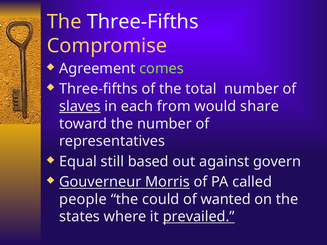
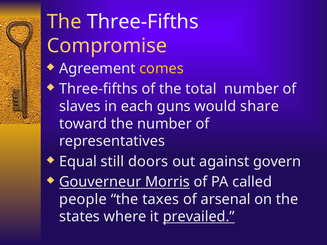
comes colour: light green -> yellow
slaves underline: present -> none
from: from -> guns
based: based -> doors
could: could -> taxes
wanted: wanted -> arsenal
